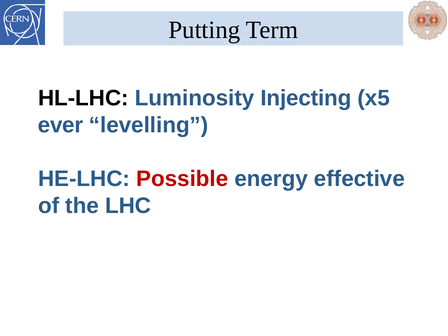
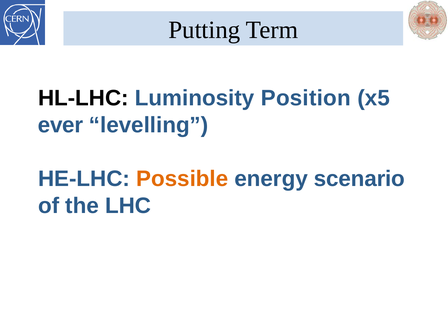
Injecting: Injecting -> Position
Possible colour: red -> orange
effective: effective -> scenario
